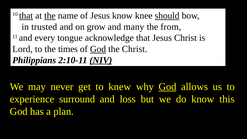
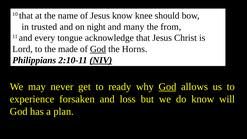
that at (26, 16) underline: present -> none
the at (50, 16) underline: present -> none
should underline: present -> none
grow: grow -> night
times: times -> made
the Christ: Christ -> Horns
knew: knew -> ready
surround: surround -> forsaken
this: this -> will
